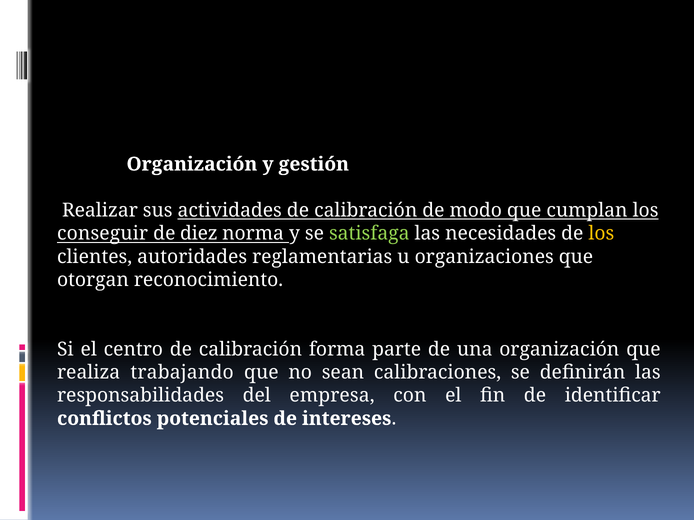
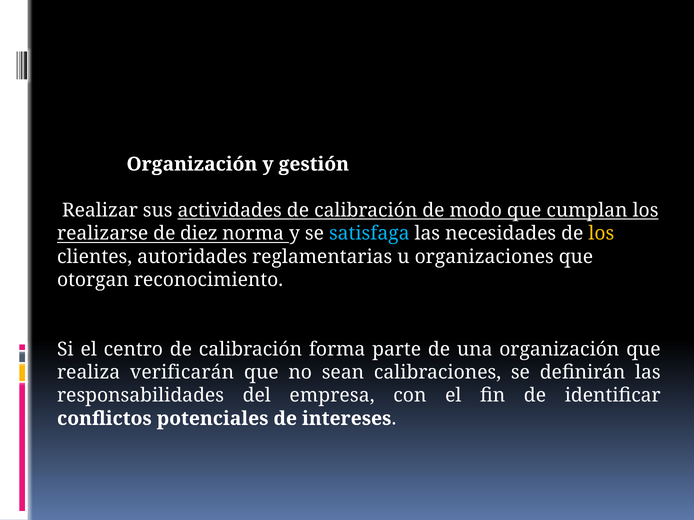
conseguir: conseguir -> realizarse
satisfaga colour: light green -> light blue
trabajando: trabajando -> verificarán
